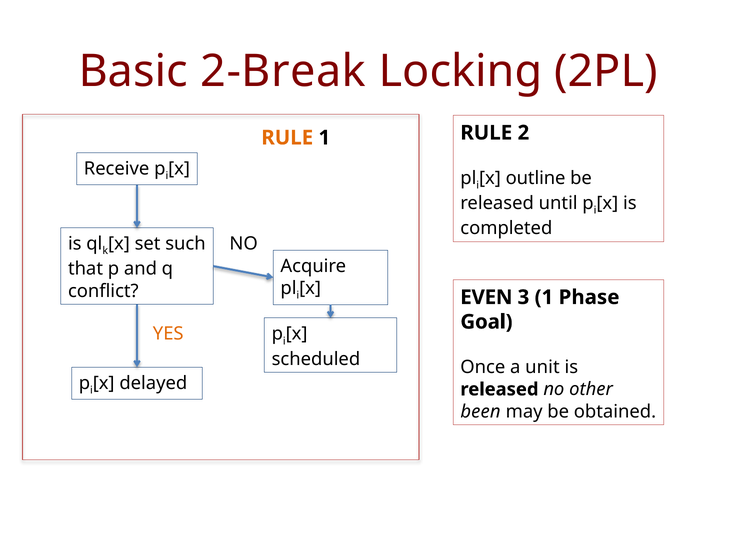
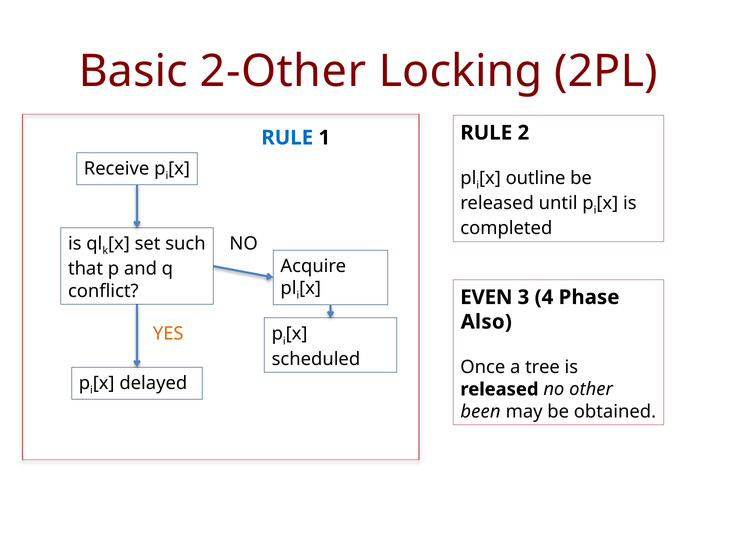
2-Break: 2-Break -> 2-Other
RULE at (287, 138) colour: orange -> blue
3 1: 1 -> 4
Goal: Goal -> Also
unit: unit -> tree
